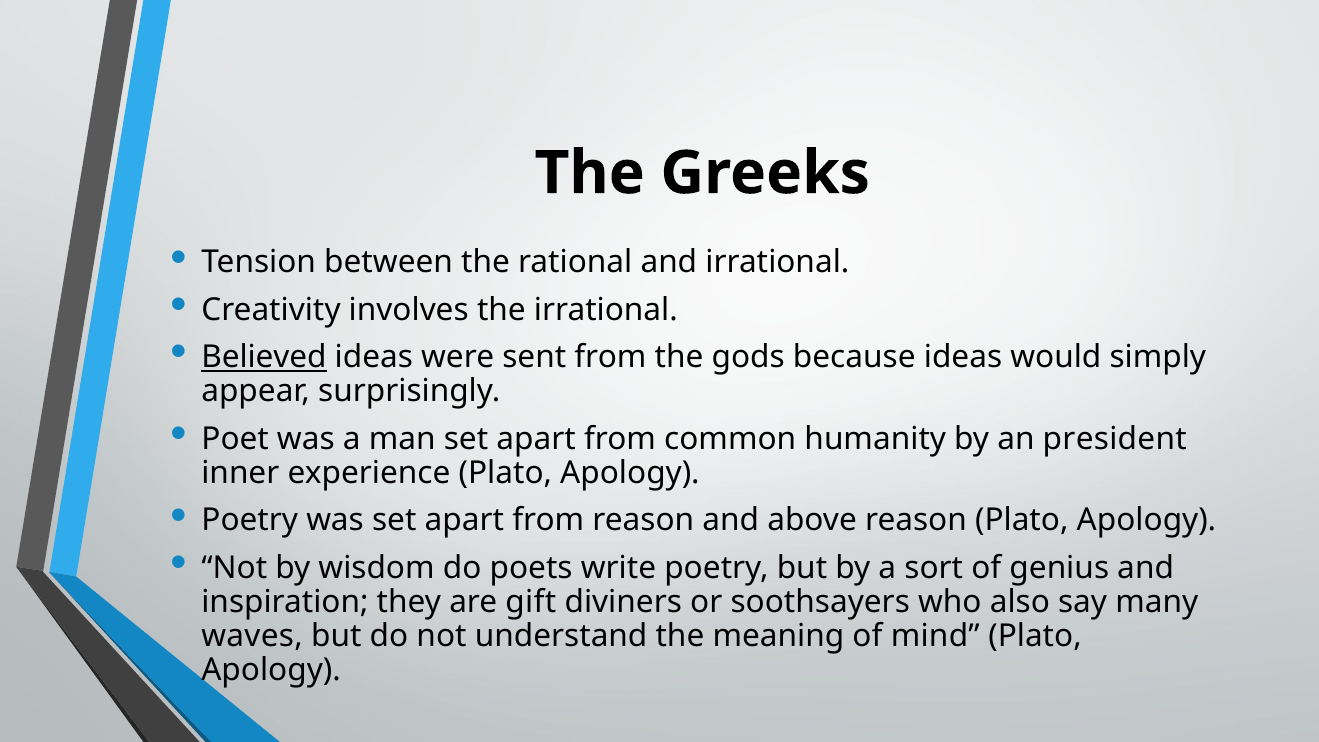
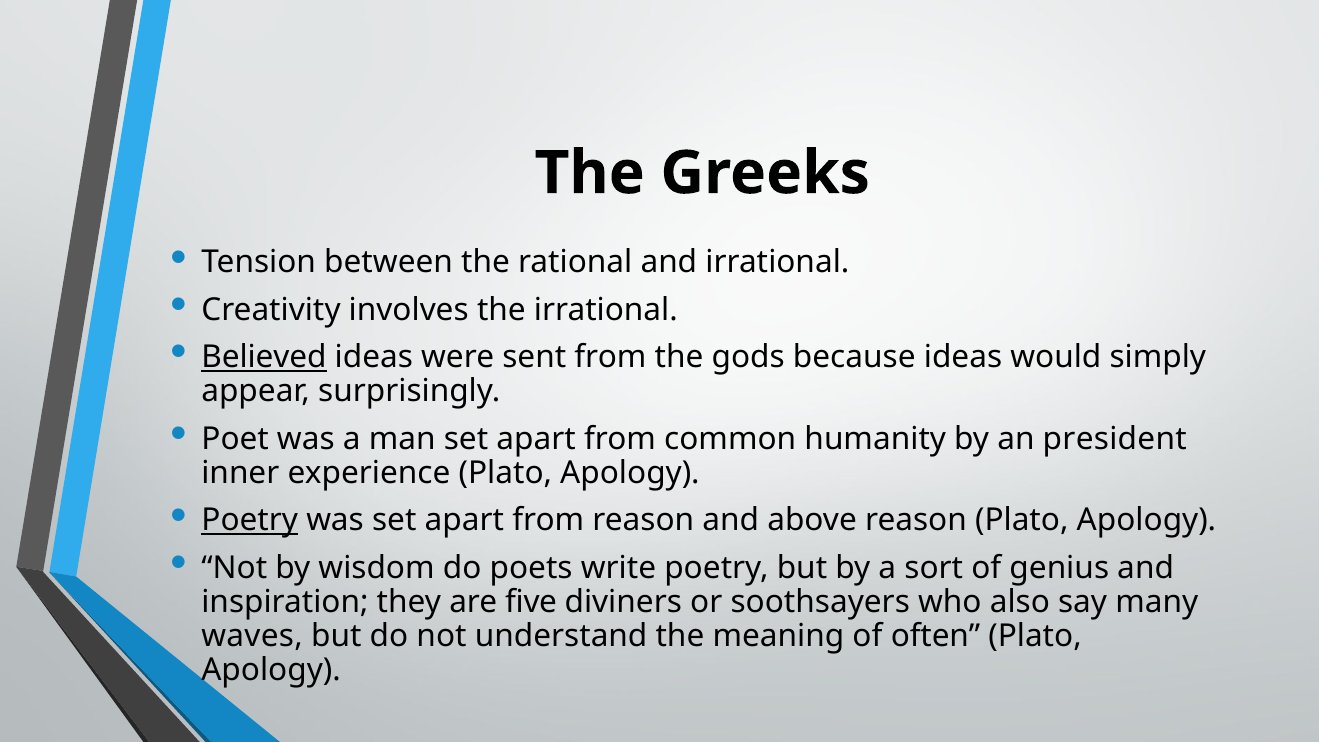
Poetry at (250, 520) underline: none -> present
gift: gift -> five
mind: mind -> often
